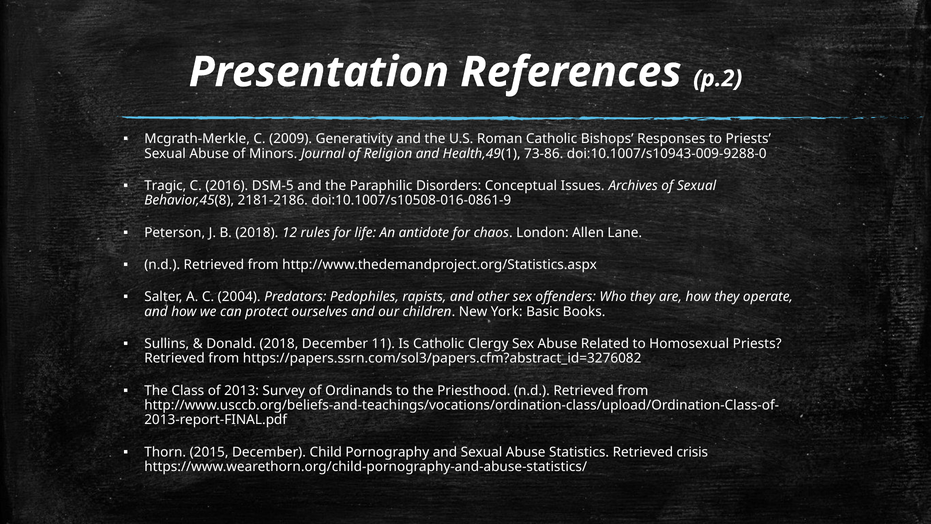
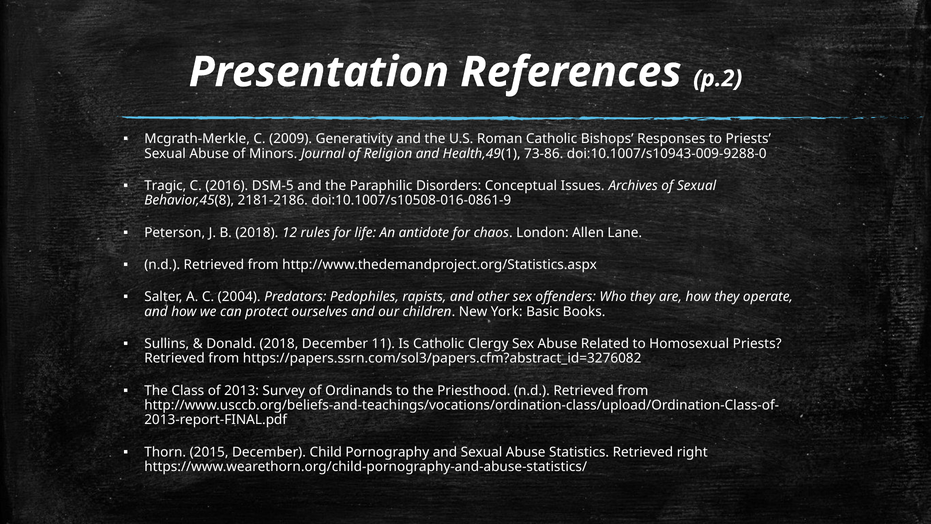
crisis: crisis -> right
